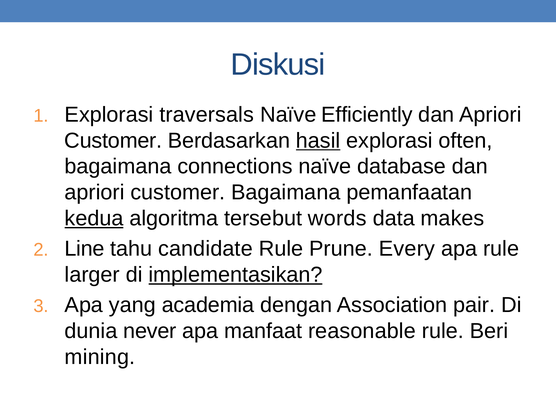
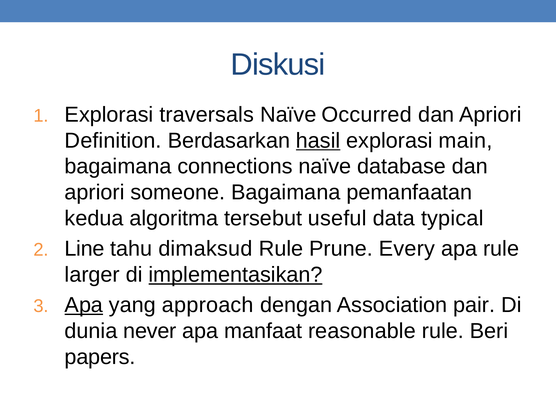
Efficiently: Efficiently -> Occurred
Customer at (113, 141): Customer -> Definition
often: often -> main
customer at (178, 192): customer -> someone
kedua underline: present -> none
words: words -> useful
makes: makes -> typical
candidate: candidate -> dimaksud
Apa at (84, 305) underline: none -> present
academia: academia -> approach
mining: mining -> papers
